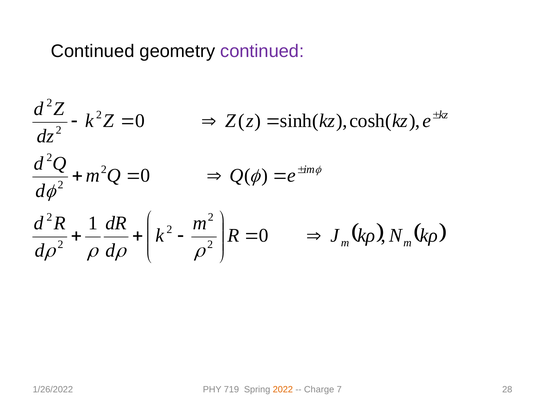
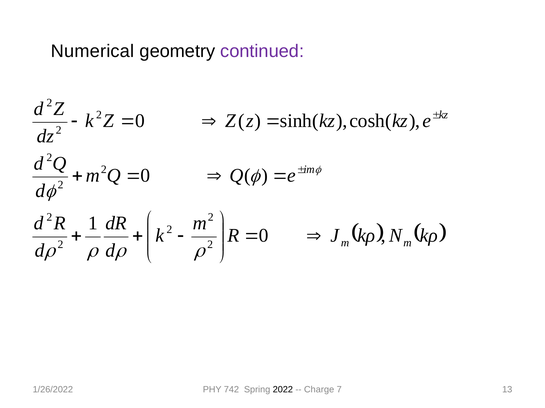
Continued at (93, 51): Continued -> Numerical
719: 719 -> 742
2022 colour: orange -> black
28: 28 -> 13
